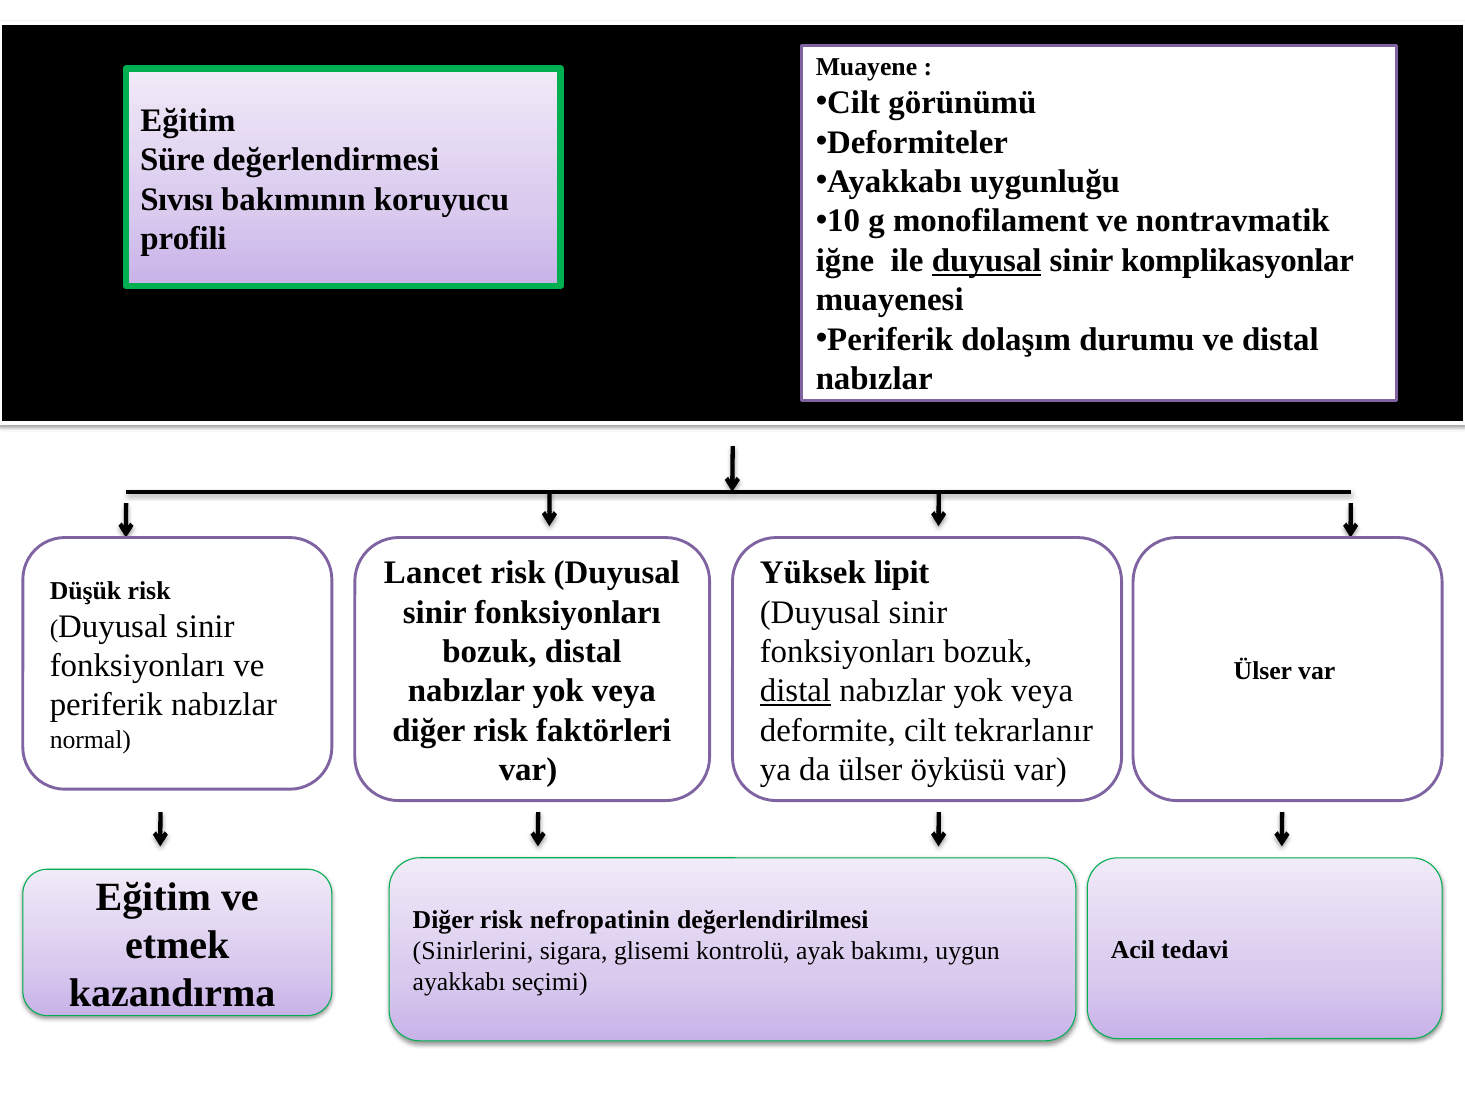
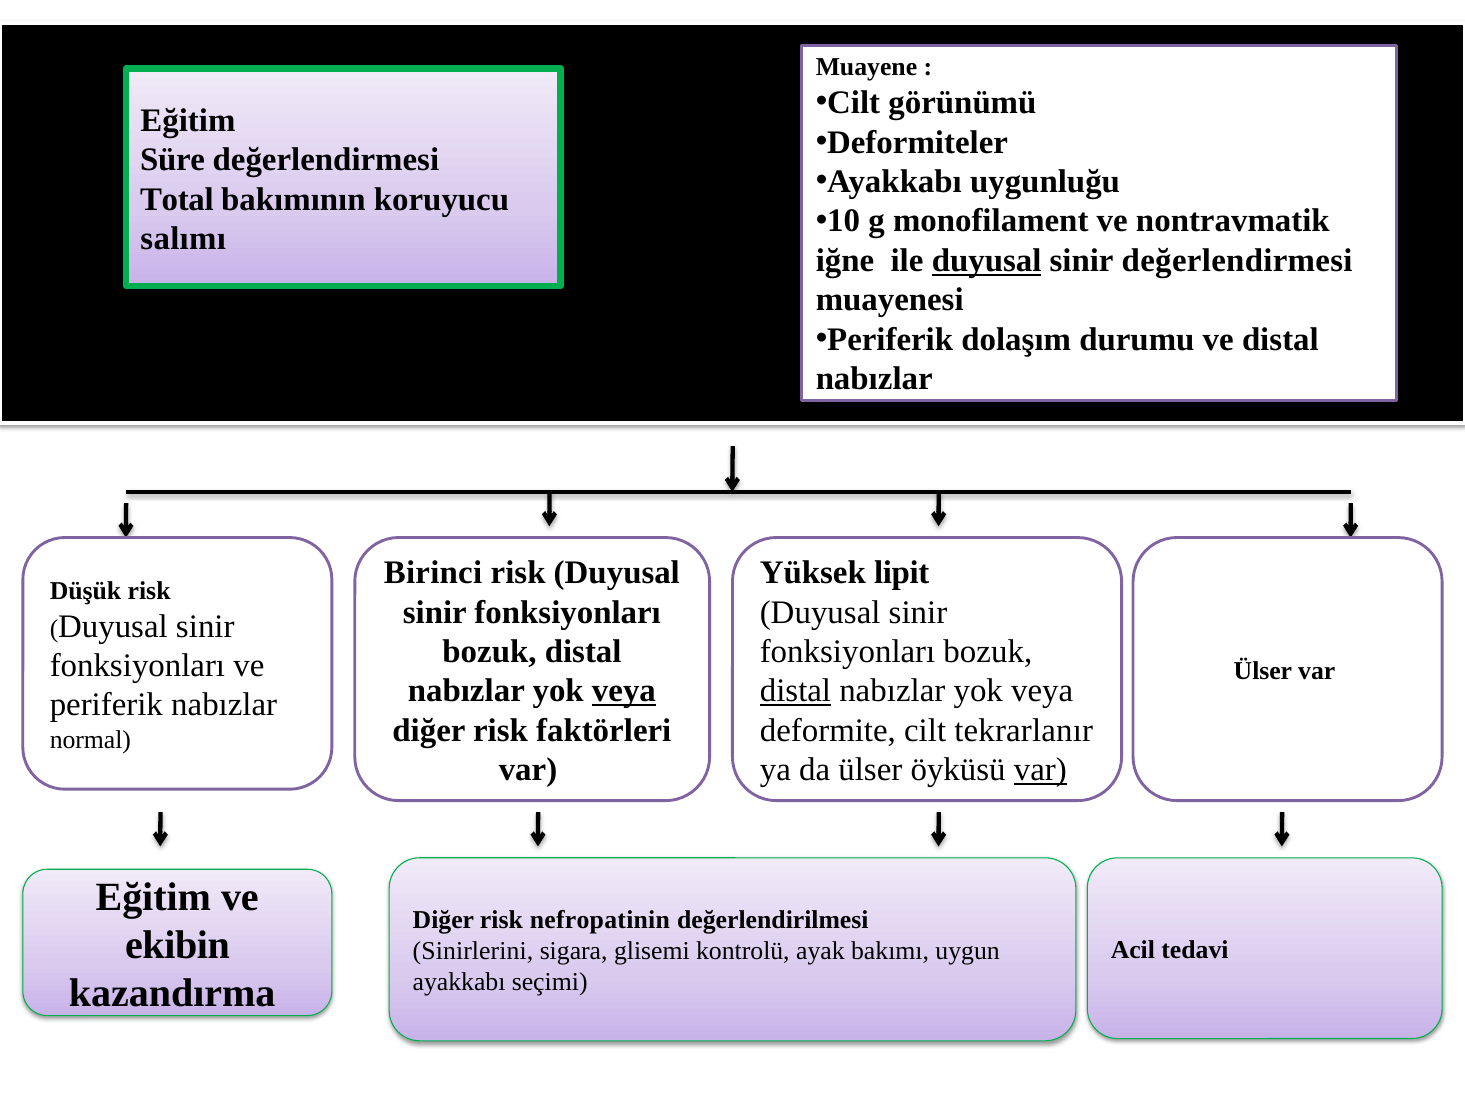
Sıvısı: Sıvısı -> Total
profili: profili -> salımı
sinir komplikasyonlar: komplikasyonlar -> değerlendirmesi
Lancet: Lancet -> Birinci
veya at (624, 692) underline: none -> present
var at (1040, 770) underline: none -> present
etmek: etmek -> ekibin
